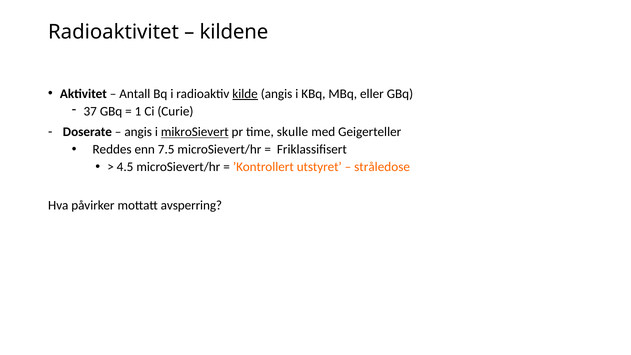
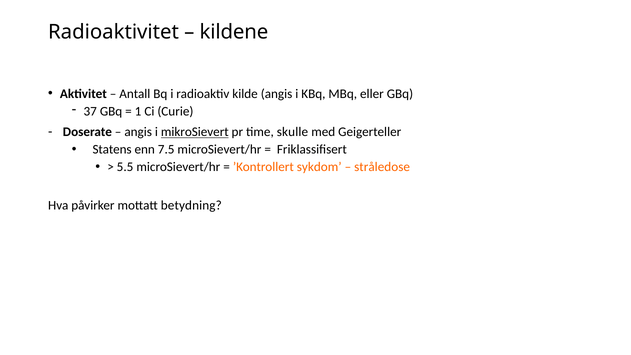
kilde underline: present -> none
Reddes: Reddes -> Statens
4.5: 4.5 -> 5.5
utstyret: utstyret -> sykdom
avsperring: avsperring -> betydning
